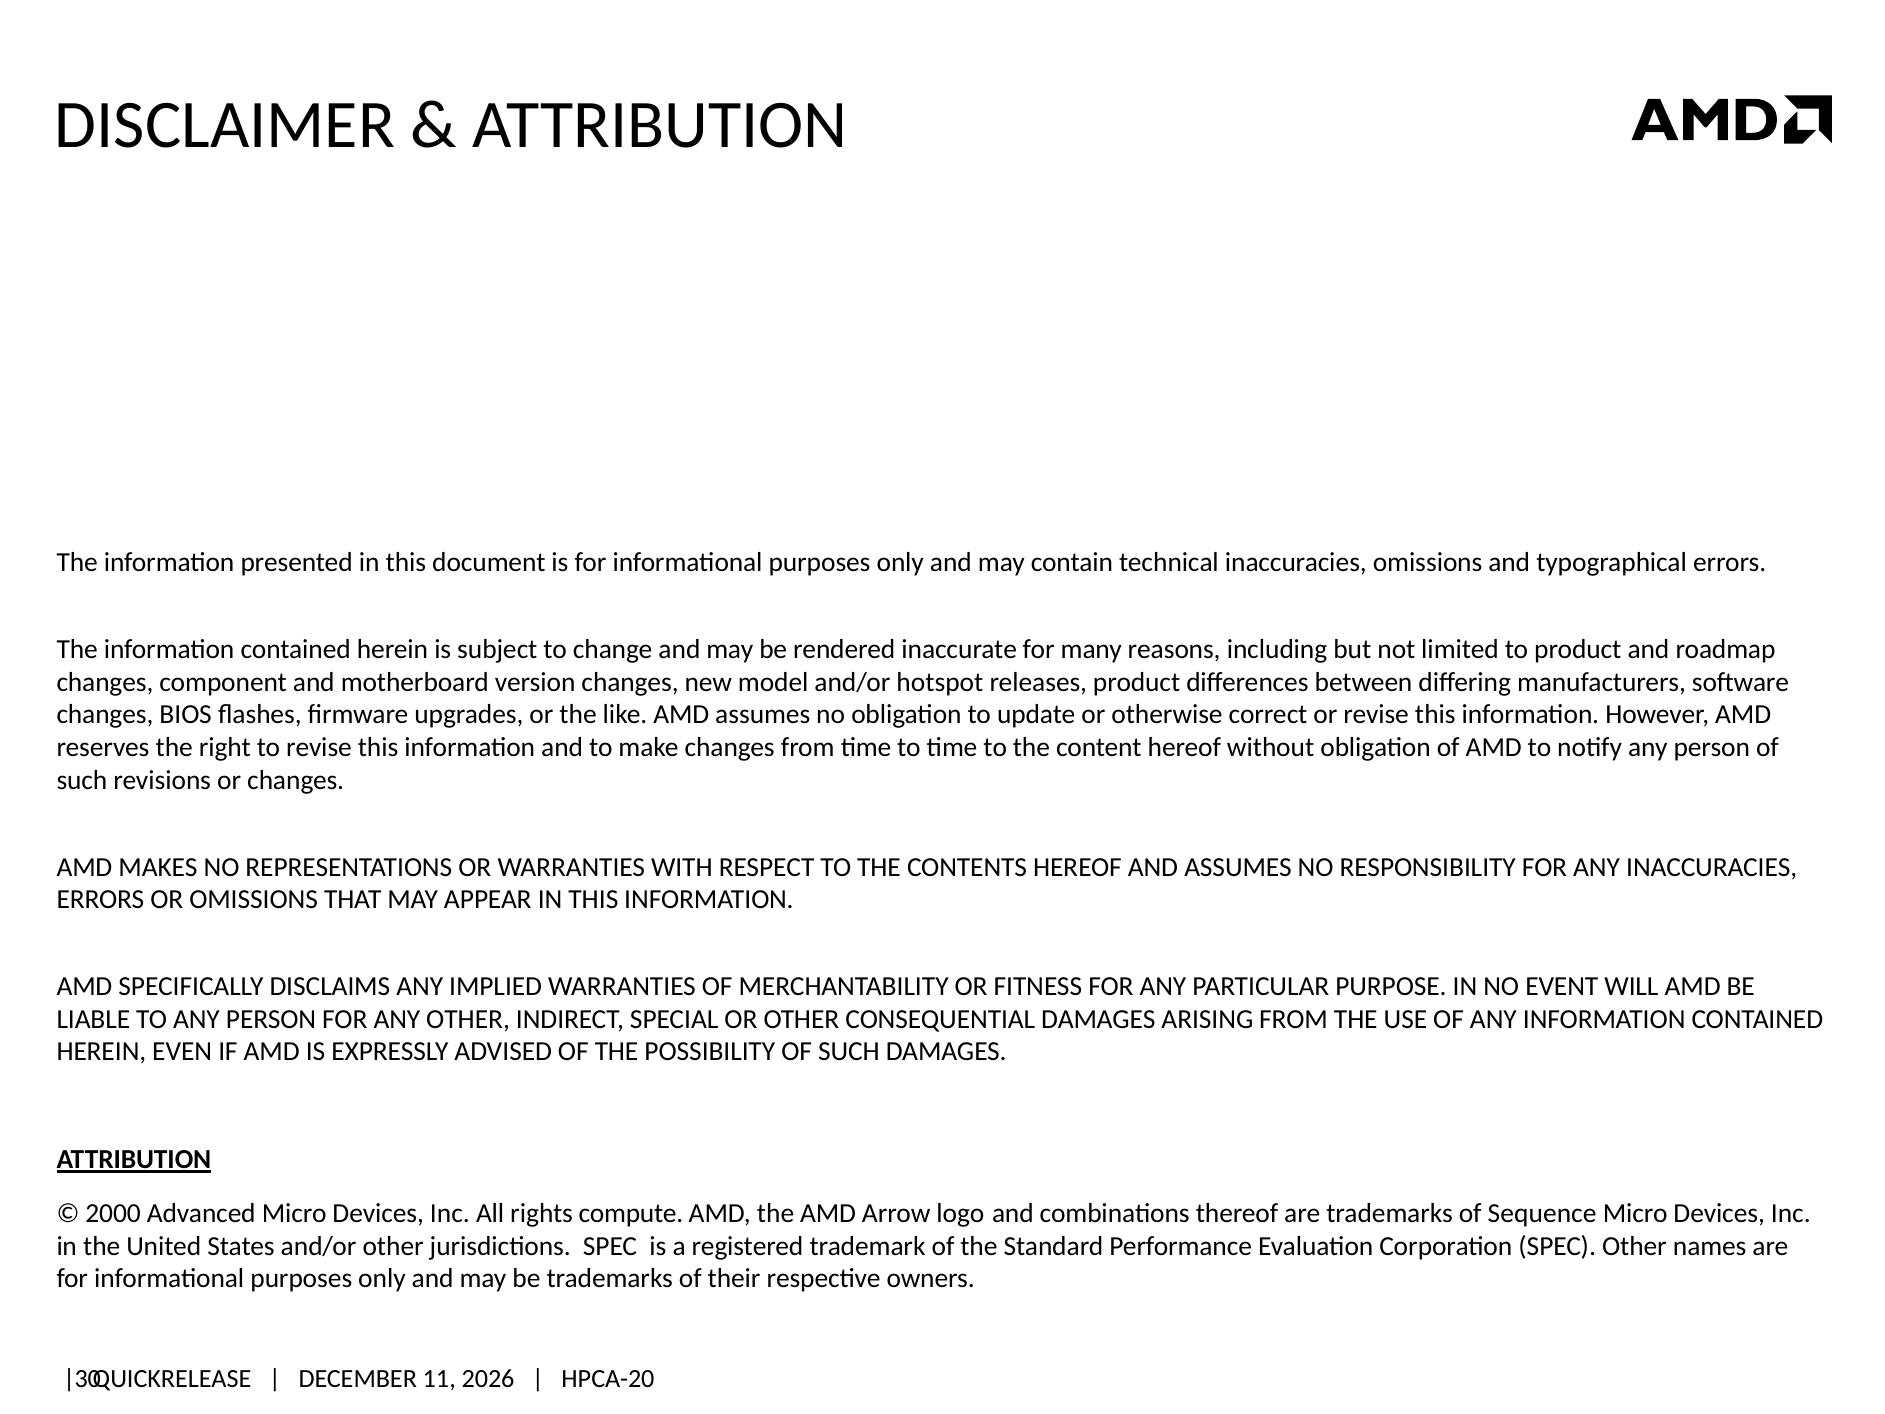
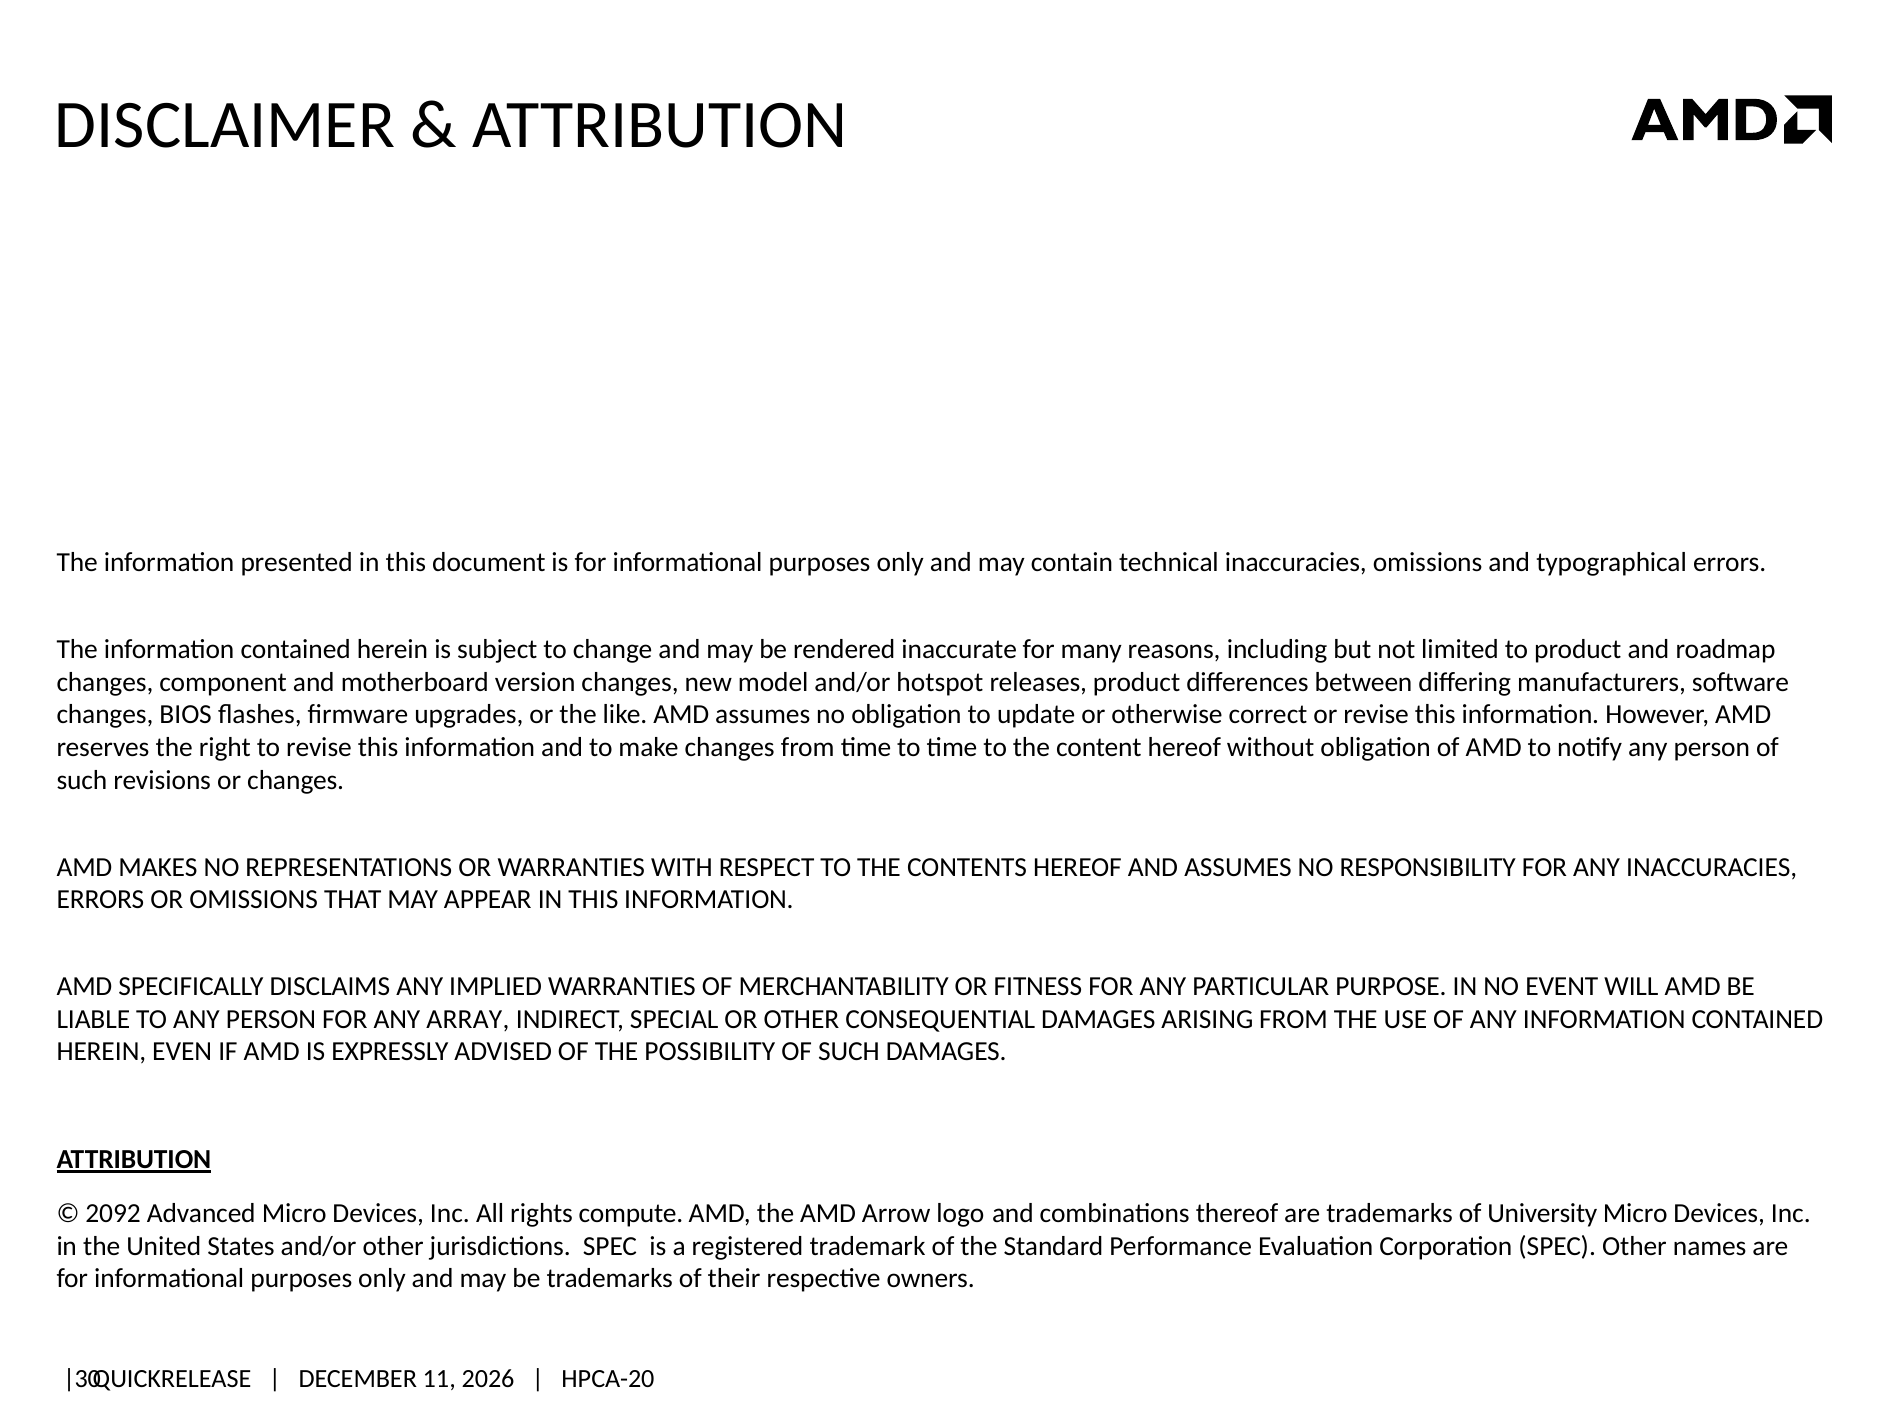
ANY OTHER: OTHER -> ARRAY
2000: 2000 -> 2092
Sequence: Sequence -> University
